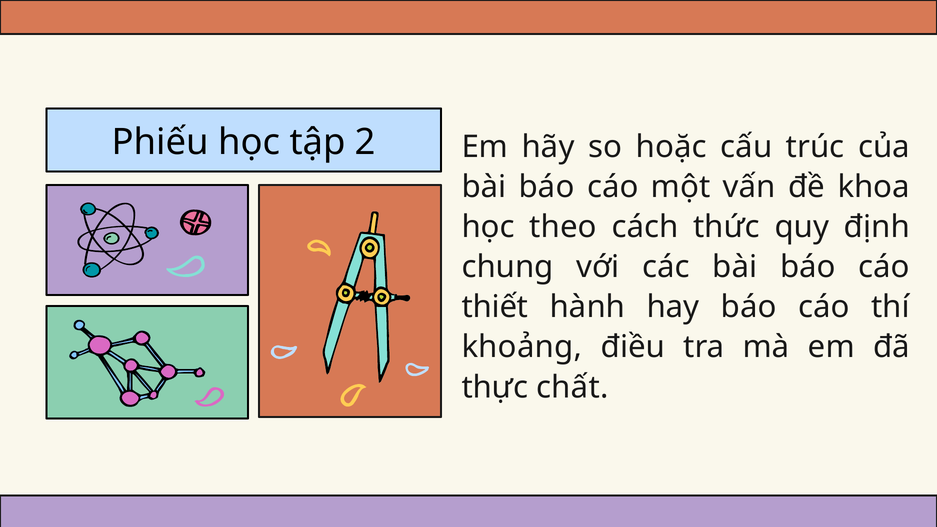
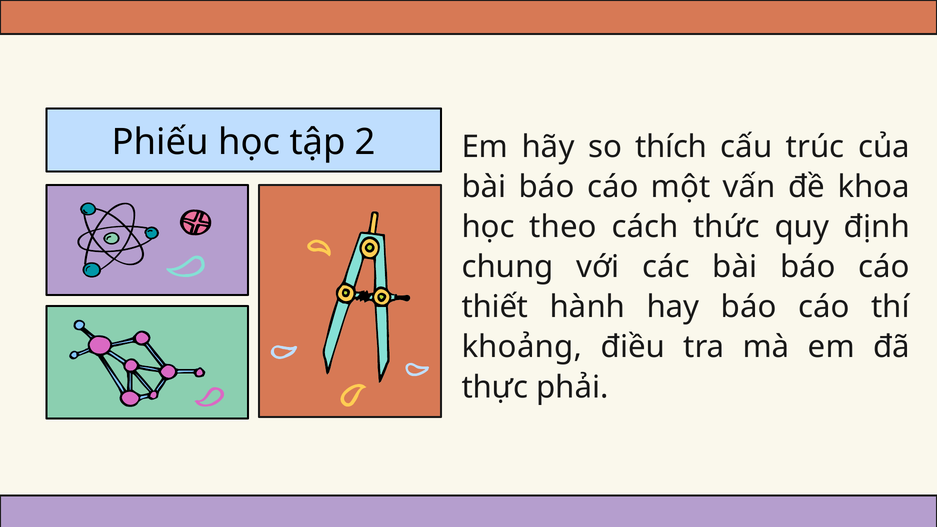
hoặc: hoặc -> thích
chất: chất -> phải
